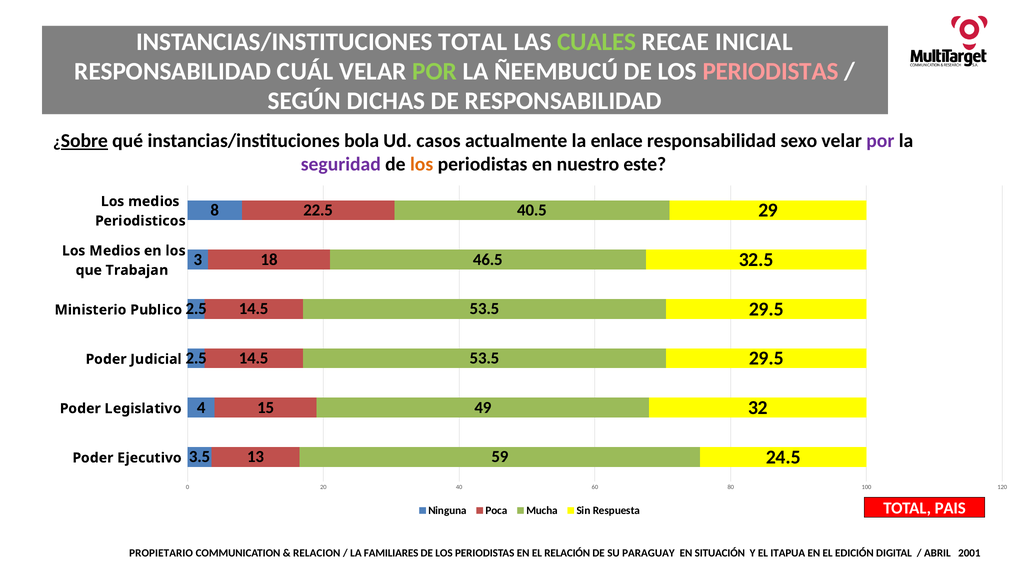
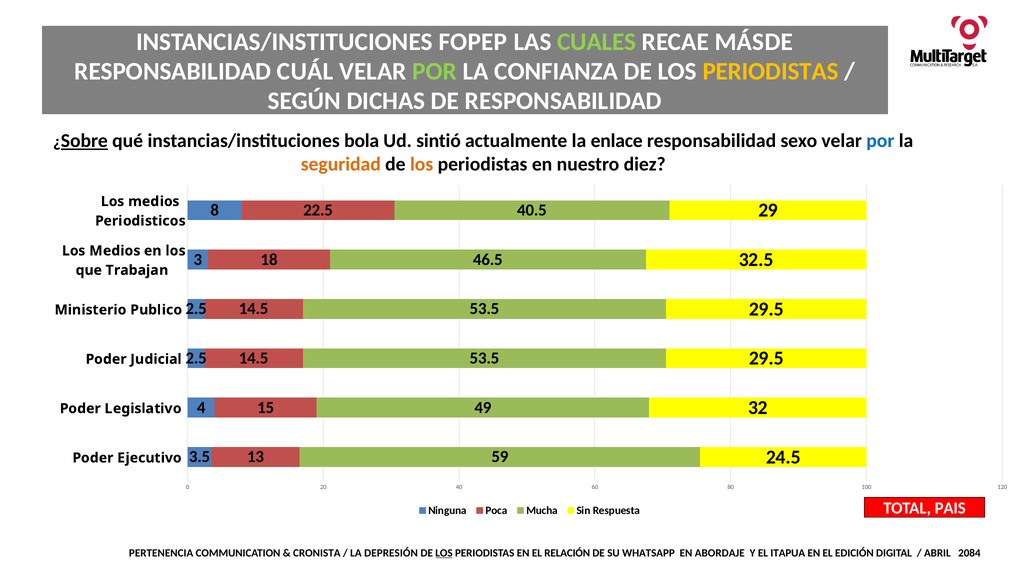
INSTANCIAS/INSTITUCIONES TOTAL: TOTAL -> FOPEP
INICIAL: INICIAL -> MÁSDE
ÑEEMBUCÚ: ÑEEMBUCÚ -> CONFIANZA
PERIODISTAS at (771, 71) colour: pink -> yellow
casos: casos -> sintió
por at (880, 141) colour: purple -> blue
seguridad colour: purple -> orange
este: este -> diez
PROPIETARIO: PROPIETARIO -> PERTENENCIA
RELACION: RELACION -> CRONISTA
FAMILIARES: FAMILIARES -> DEPRESIÓN
LOS at (444, 553) underline: none -> present
PARAGUAY: PARAGUAY -> WHATSAPP
SITUACIÓN: SITUACIÓN -> ABORDAJE
2001: 2001 -> 2084
